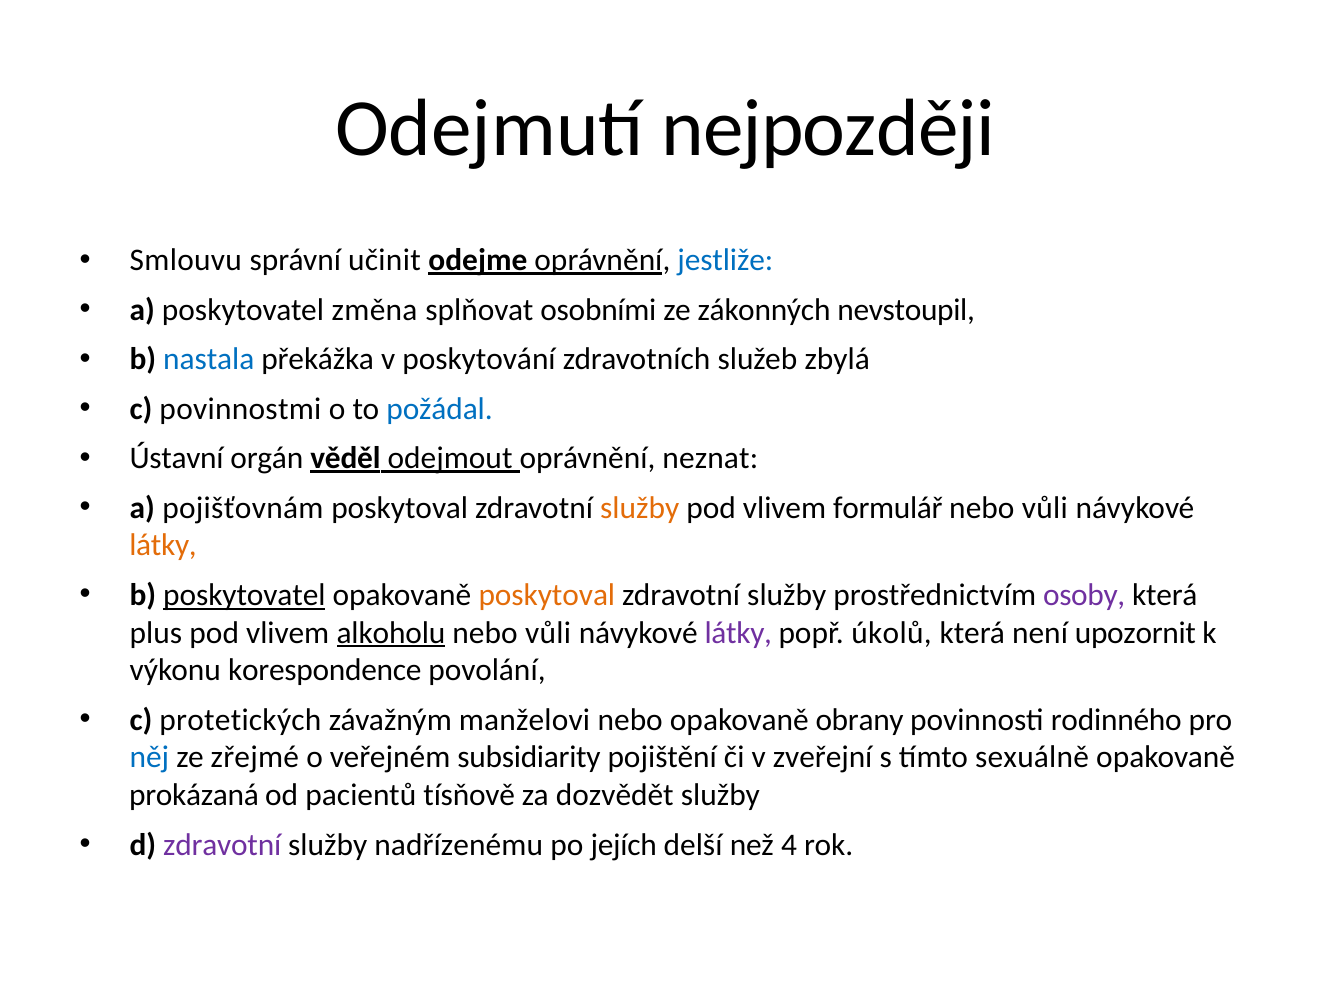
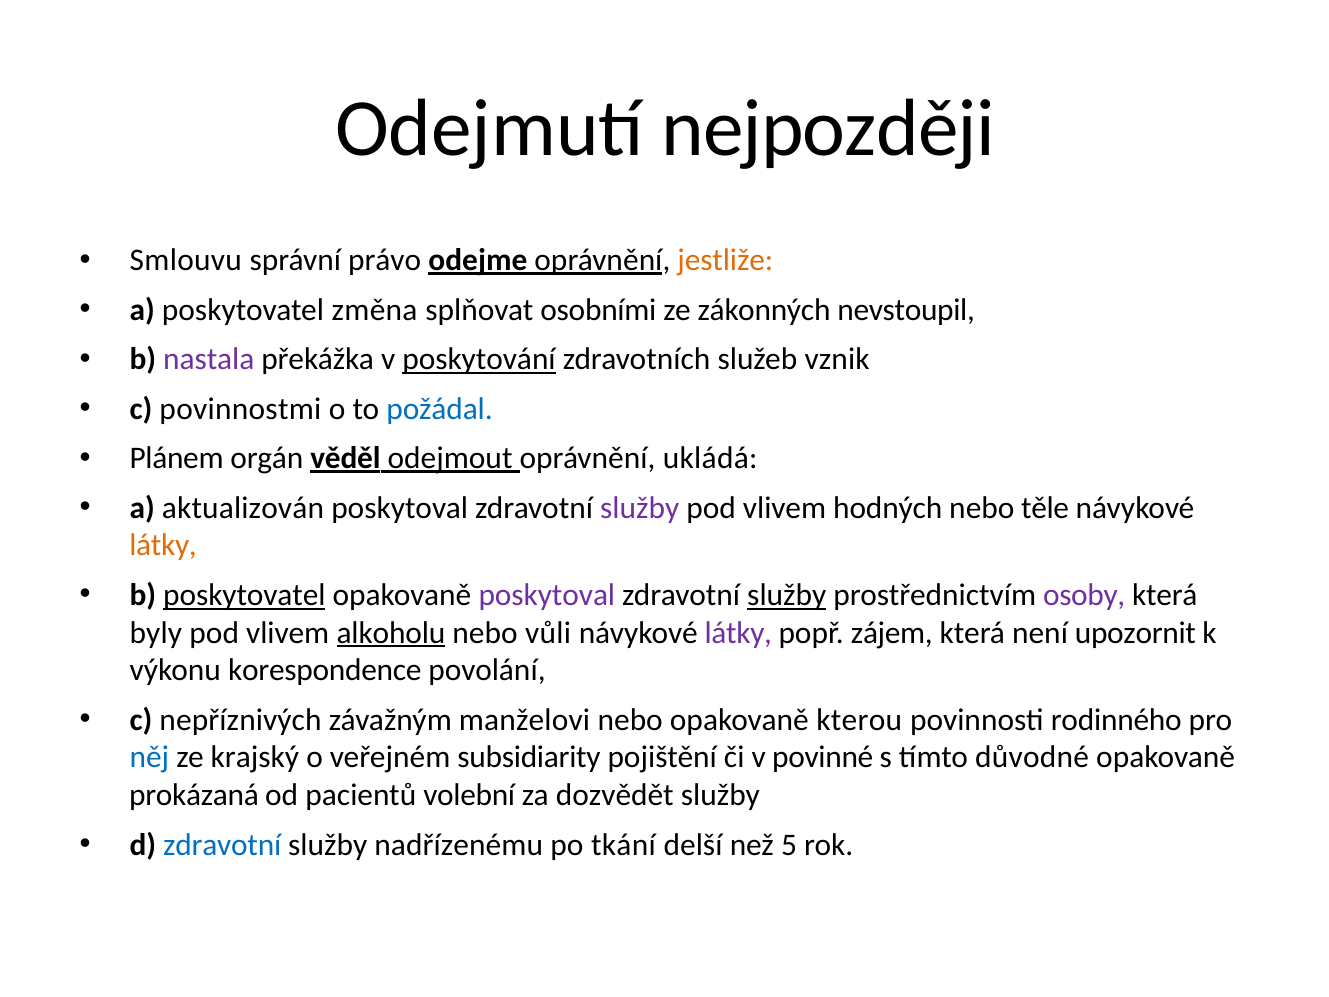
učinit: učinit -> právo
jestliže colour: blue -> orange
nastala colour: blue -> purple
poskytování underline: none -> present
zbylá: zbylá -> vznik
Ústavní: Ústavní -> Plánem
neznat: neznat -> ukládá
pojišťovnám: pojišťovnám -> aktualizován
služby at (640, 508) colour: orange -> purple
formulář: formulář -> hodných
vůli at (1045, 508): vůli -> těle
poskytoval at (547, 595) colour: orange -> purple
služby at (787, 595) underline: none -> present
plus: plus -> byly
úkolů: úkolů -> zájem
protetických: protetických -> nepříznivých
obrany: obrany -> kterou
zřejmé: zřejmé -> krajský
zveřejní: zveřejní -> povinné
sexuálně: sexuálně -> důvodné
tísňově: tísňově -> volební
zdravotní at (222, 845) colour: purple -> blue
jejích: jejích -> tkání
4: 4 -> 5
